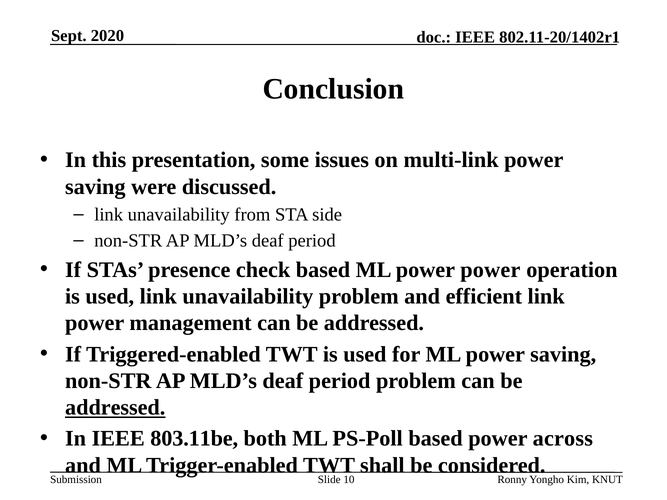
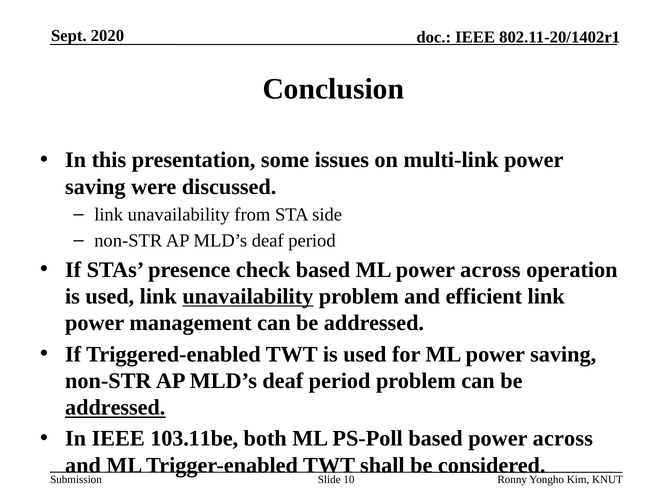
ML power power: power -> across
unavailability at (248, 297) underline: none -> present
803.11be: 803.11be -> 103.11be
